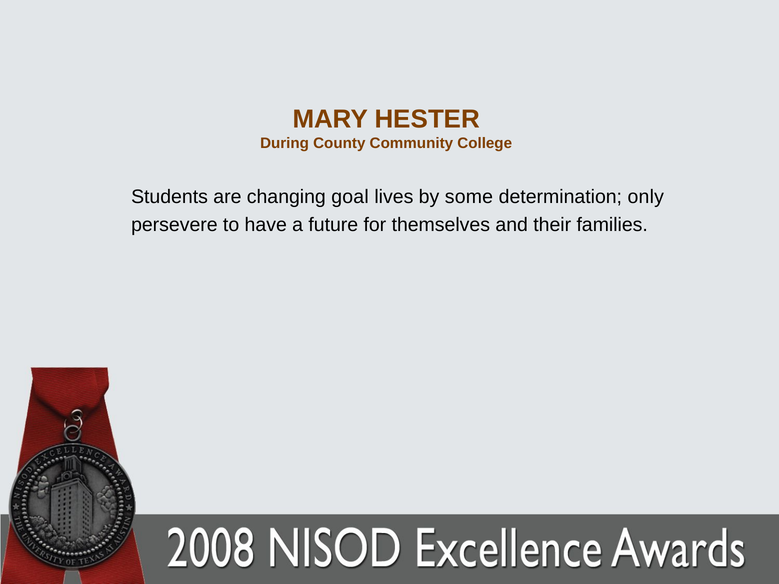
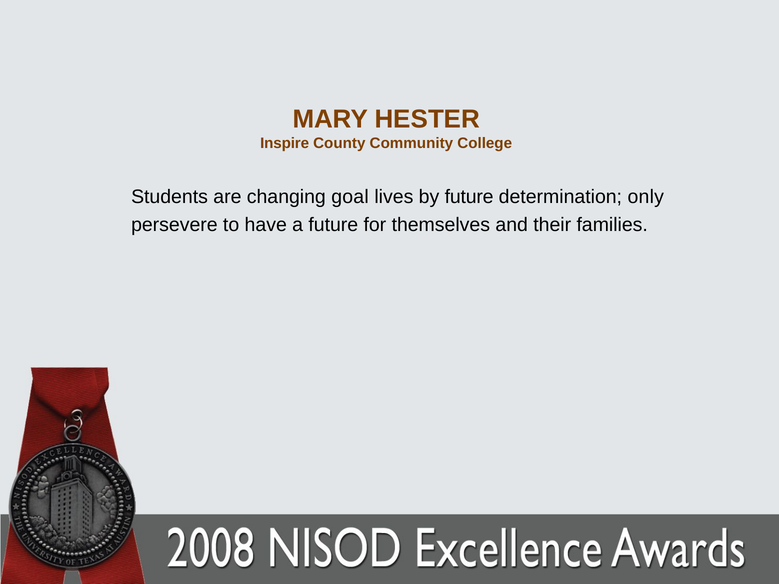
During: During -> Inspire
by some: some -> future
